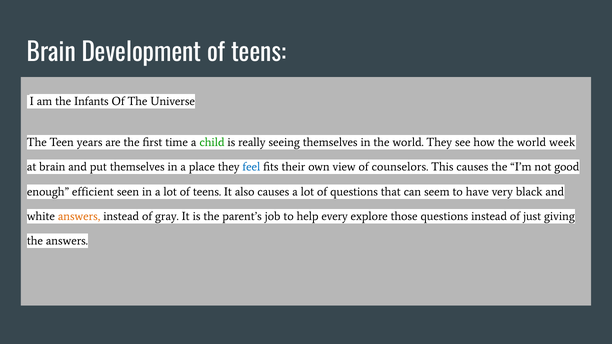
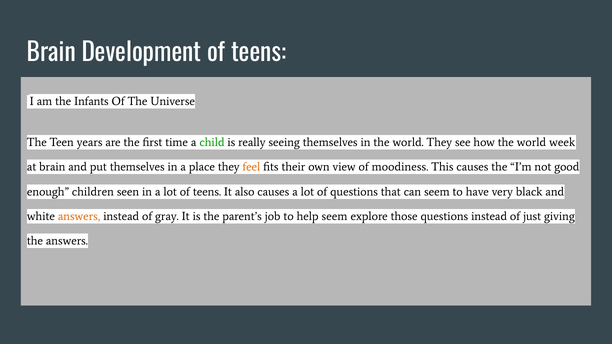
feel colour: blue -> orange
counselors: counselors -> moodiness
efficient: efficient -> children
help every: every -> seem
